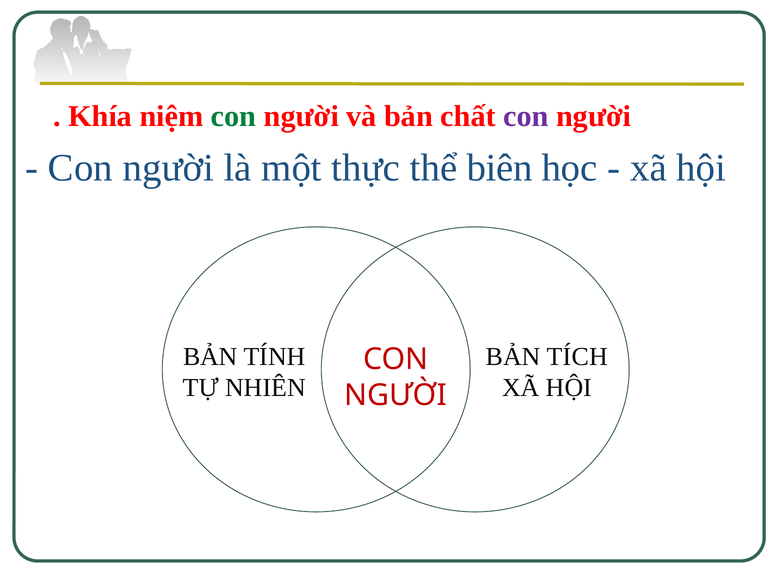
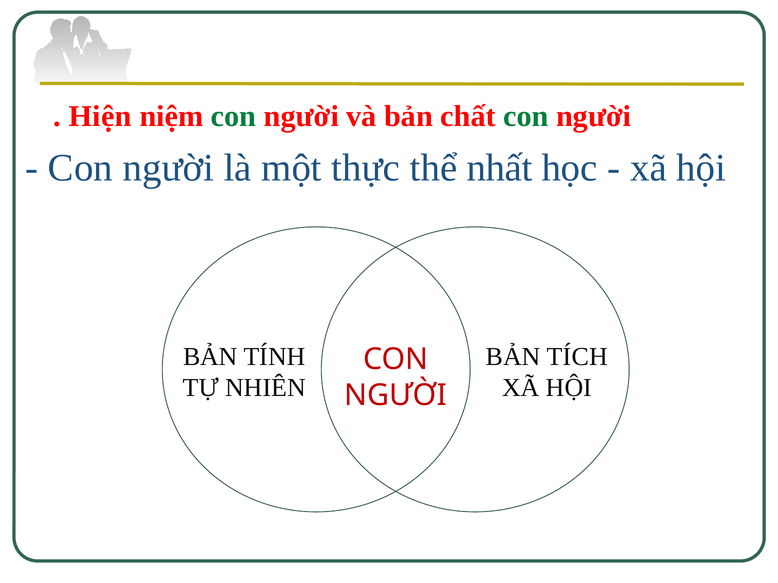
Khía: Khía -> Hiện
con at (526, 116) colour: purple -> green
biên: biên -> nhất
